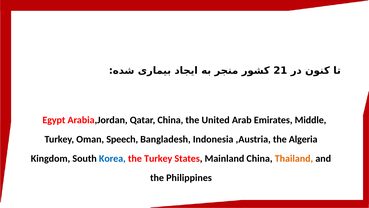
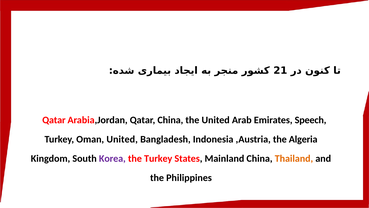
Egypt at (54, 120): Egypt -> Qatar
Middle: Middle -> Speech
Oman Speech: Speech -> United
Korea colour: blue -> purple
